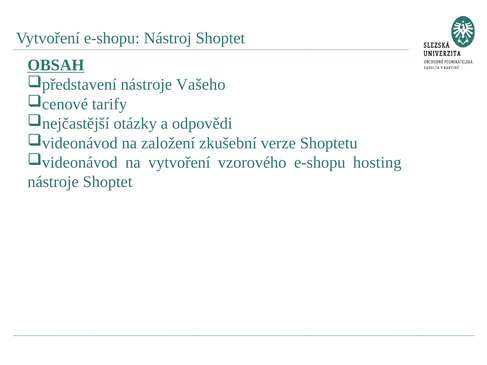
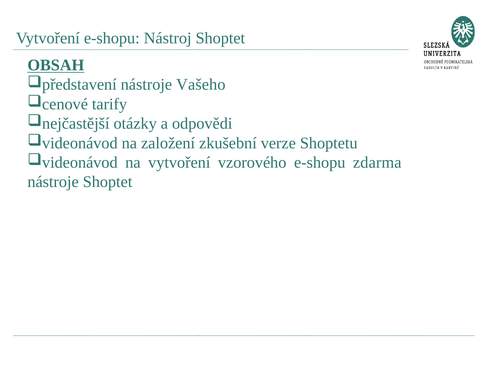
hosting: hosting -> zdarma
